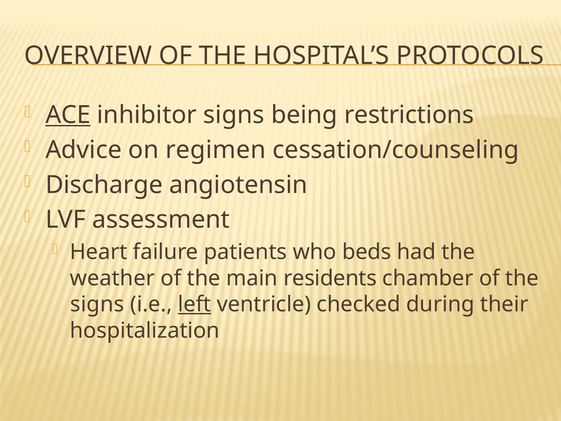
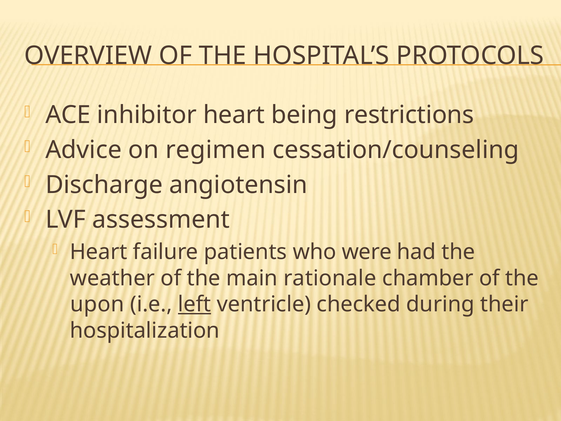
ACE underline: present -> none
inhibitor signs: signs -> heart
beds: beds -> were
residents: residents -> rationale
signs at (97, 304): signs -> upon
